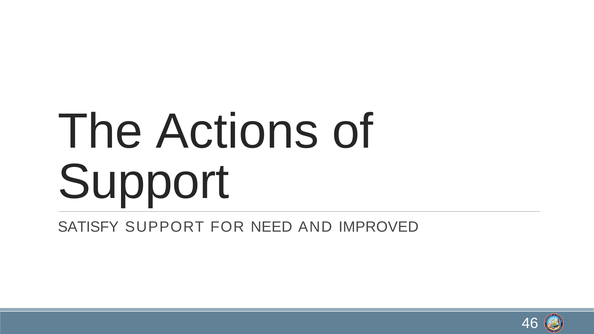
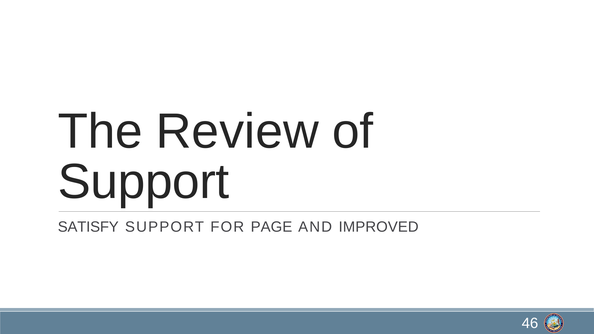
Actions: Actions -> Review
NEED: NEED -> PAGE
